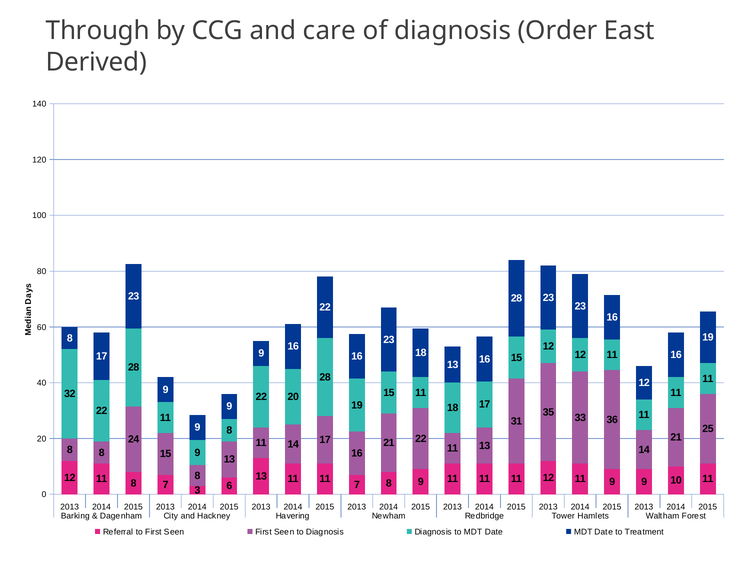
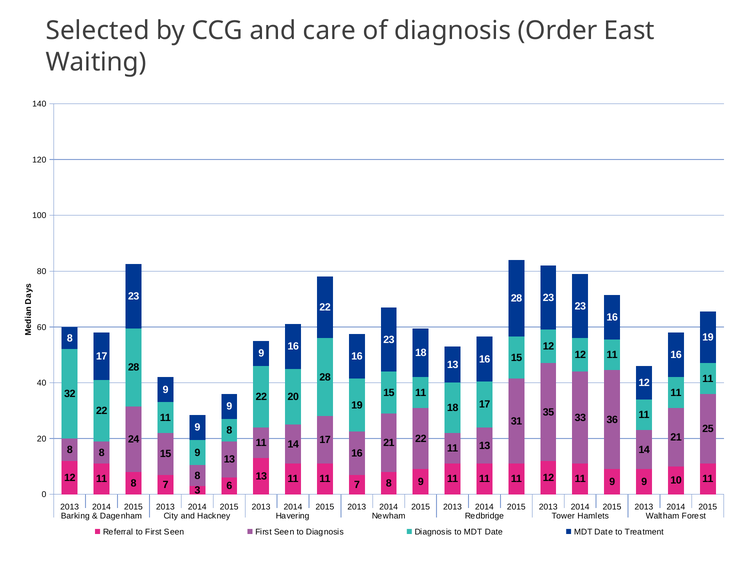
Through: Through -> Selected
Derived: Derived -> Waiting
